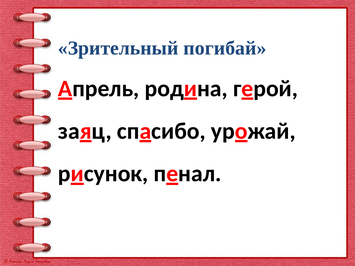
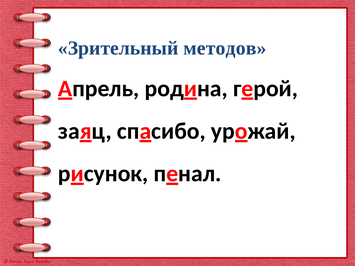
погибай: погибай -> методов
